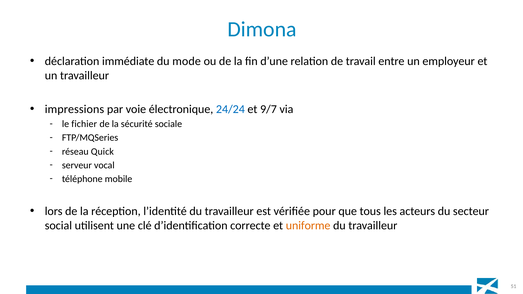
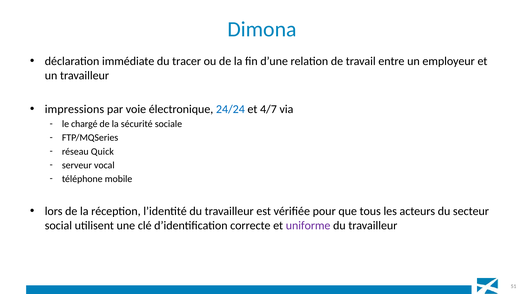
mode: mode -> tracer
9/7: 9/7 -> 4/7
fichier: fichier -> chargé
uniforme colour: orange -> purple
